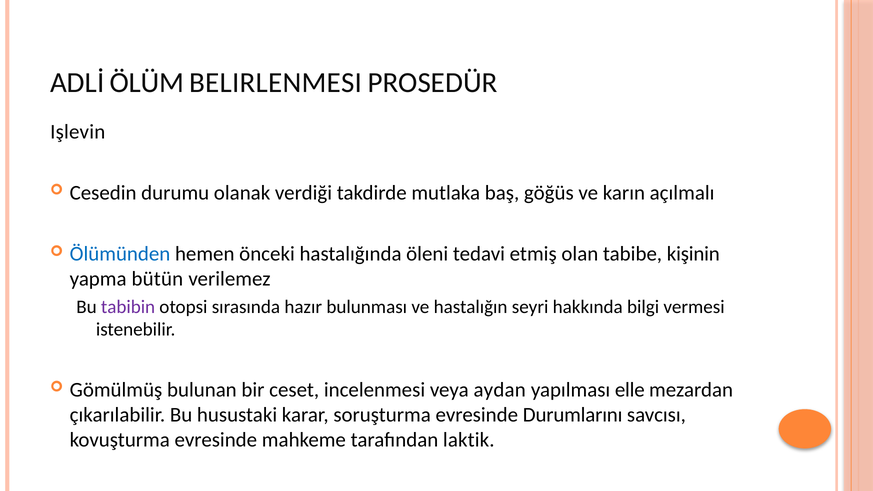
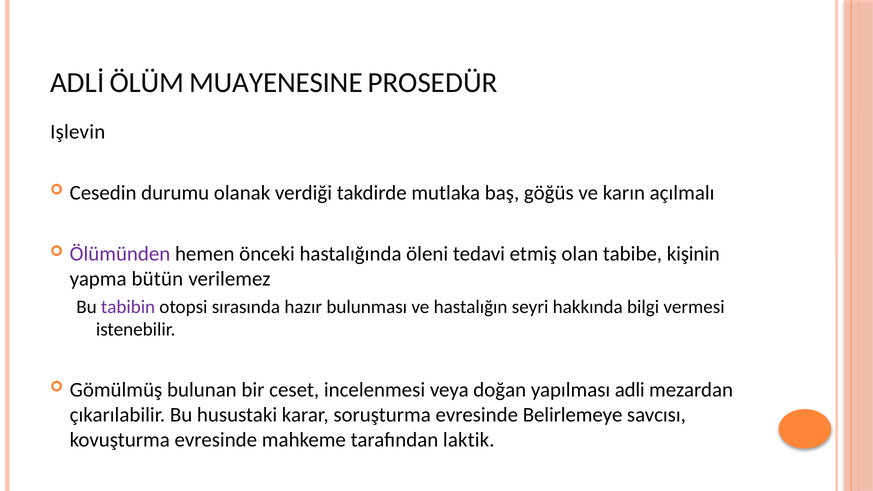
BELIRLENMESI: BELIRLENMESI -> MUAYENESINE
Ölümünden colour: blue -> purple
aydan: aydan -> doğan
elle: elle -> adli
Durumlarını: Durumlarını -> Belirlemeye
